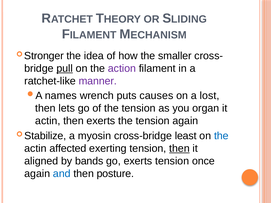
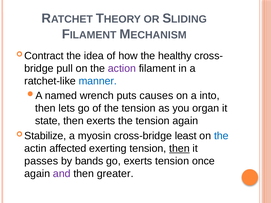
Stronger: Stronger -> Contract
smaller: smaller -> healthy
pull underline: present -> none
manner colour: purple -> blue
names: names -> named
lost: lost -> into
actin at (48, 121): actin -> state
aligned: aligned -> passes
and colour: blue -> purple
posture: posture -> greater
